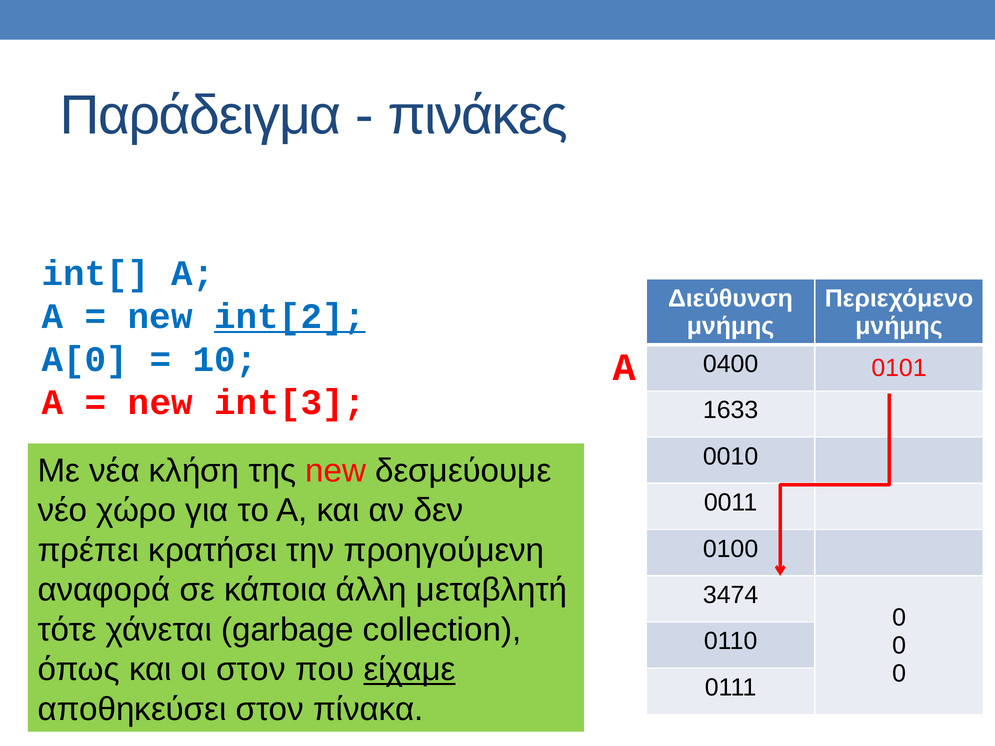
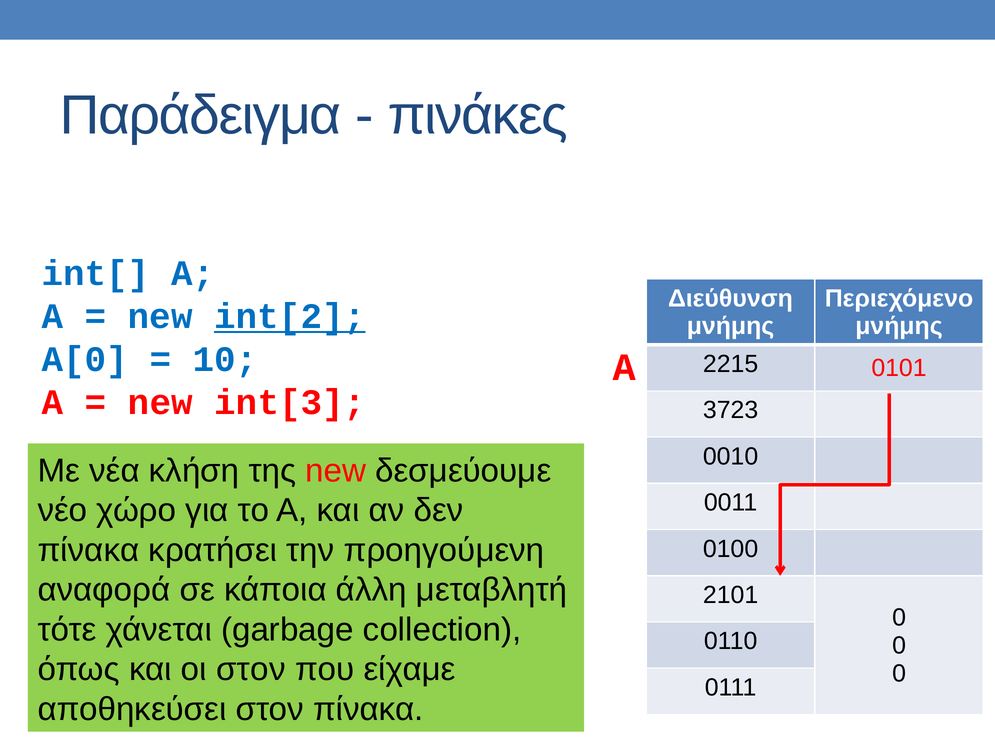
0400: 0400 -> 2215
1633: 1633 -> 3723
πρέπει at (88, 550): πρέπει -> πίνακα
3474: 3474 -> 2101
είχαμε underline: present -> none
